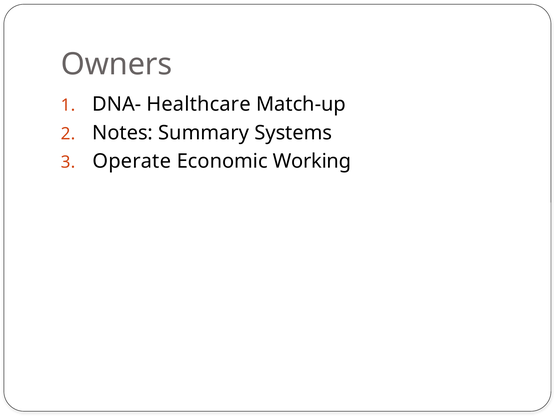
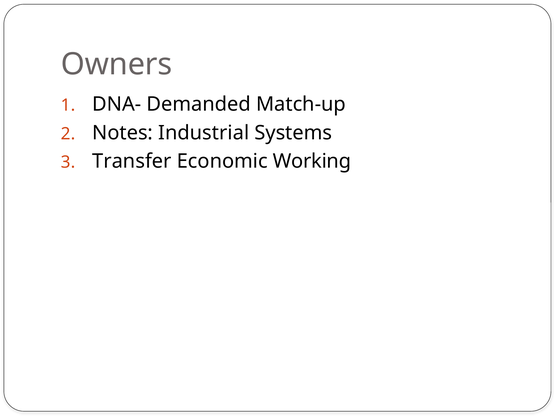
Healthcare: Healthcare -> Demanded
Summary: Summary -> Industrial
Operate: Operate -> Transfer
